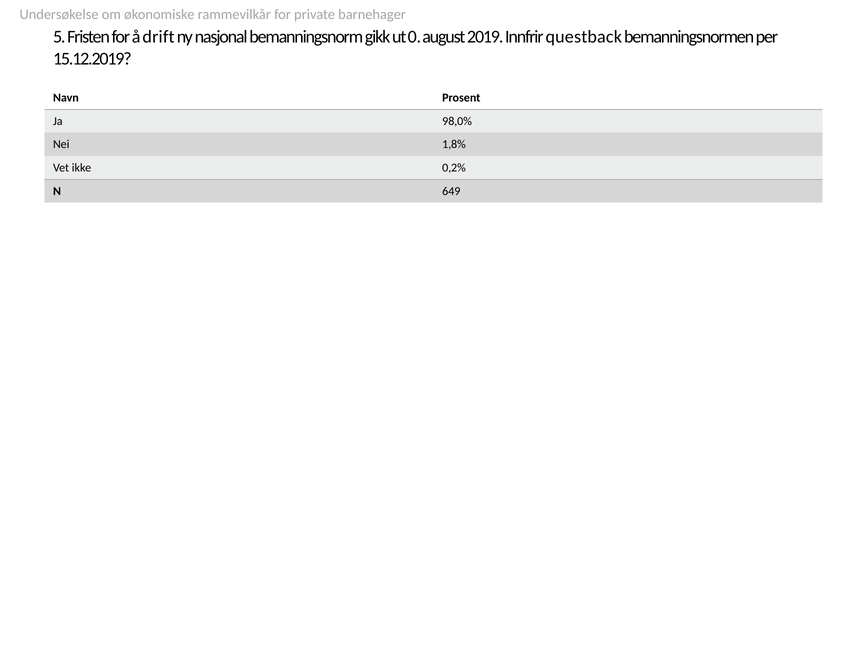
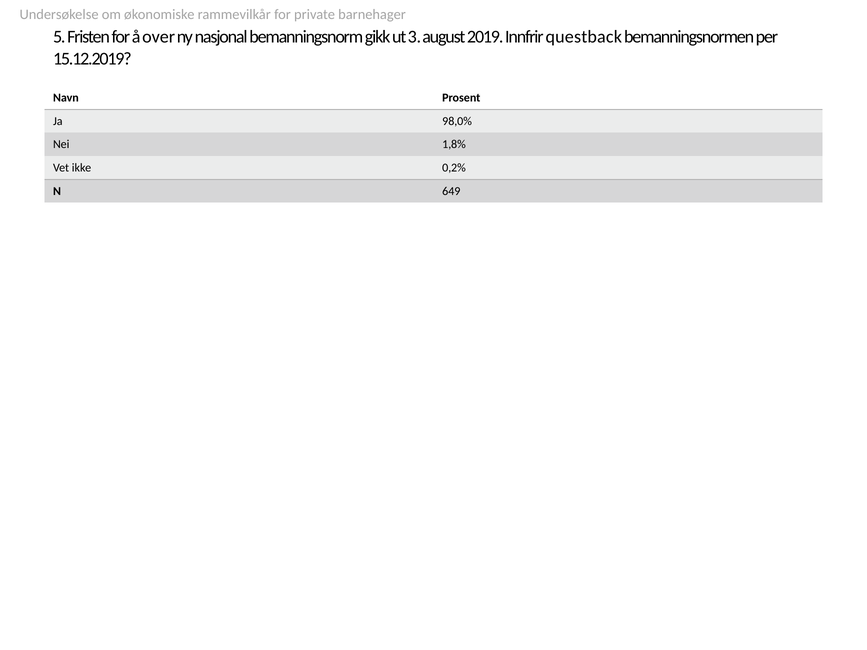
drift: drift -> over
0: 0 -> 3
